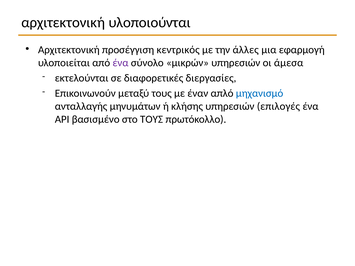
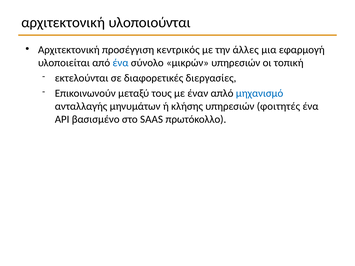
ένα at (121, 63) colour: purple -> blue
άμεσα: άμεσα -> τοπική
επιλογές: επιλογές -> φοιτητές
στο ΤΟΥΣ: ΤΟΥΣ -> SAAS
